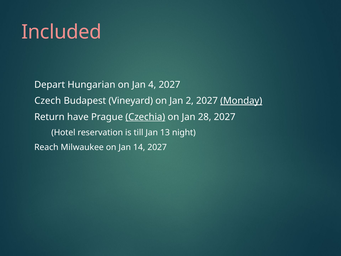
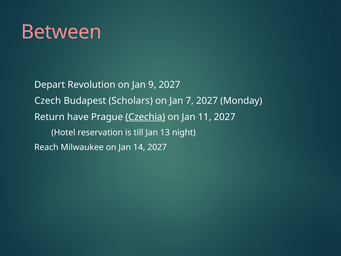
Included: Included -> Between
Hungarian: Hungarian -> Revolution
4: 4 -> 9
Vineyard: Vineyard -> Scholars
2: 2 -> 7
Monday underline: present -> none
28: 28 -> 11
